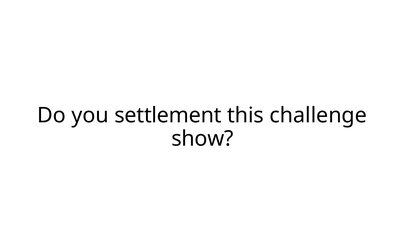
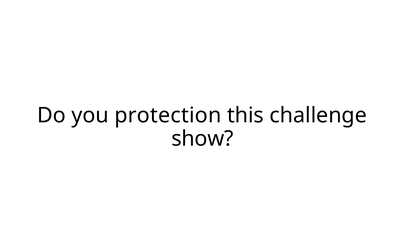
settlement: settlement -> protection
